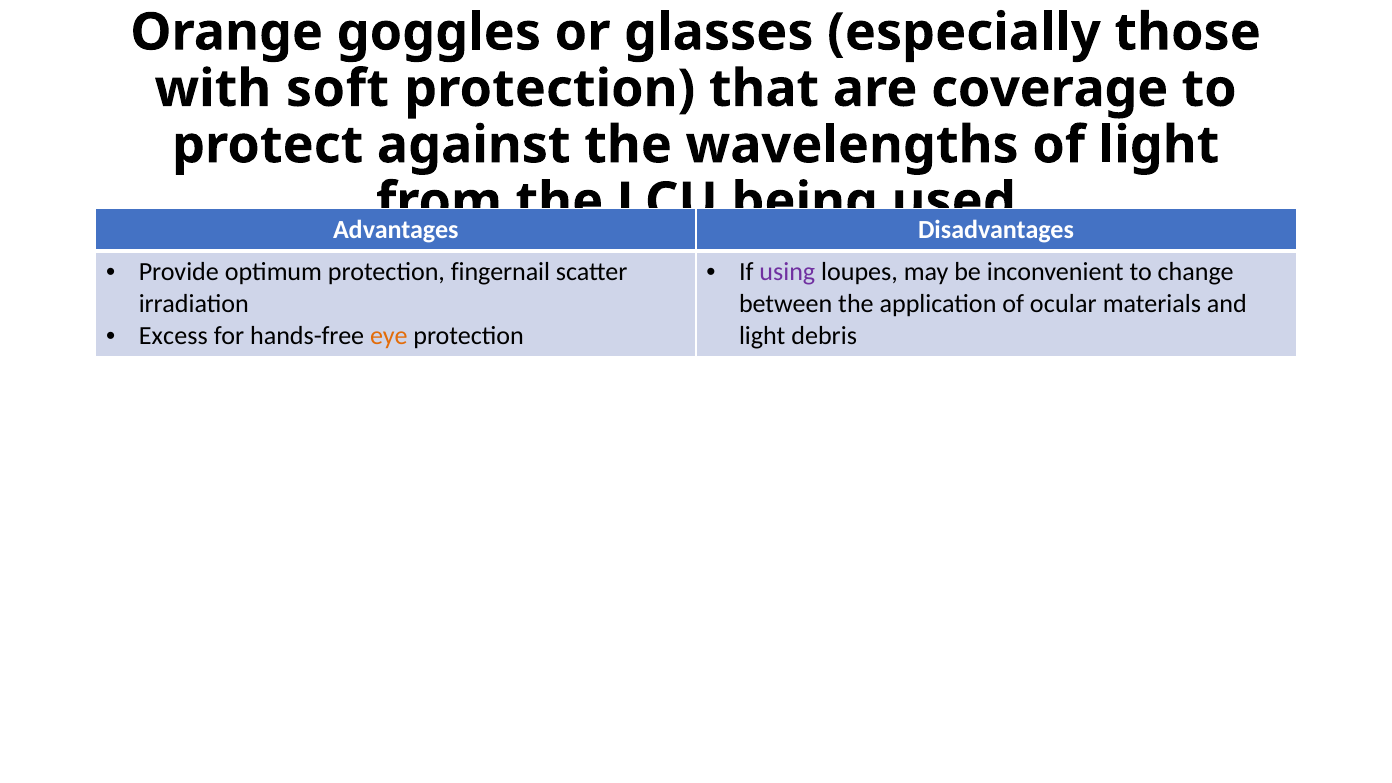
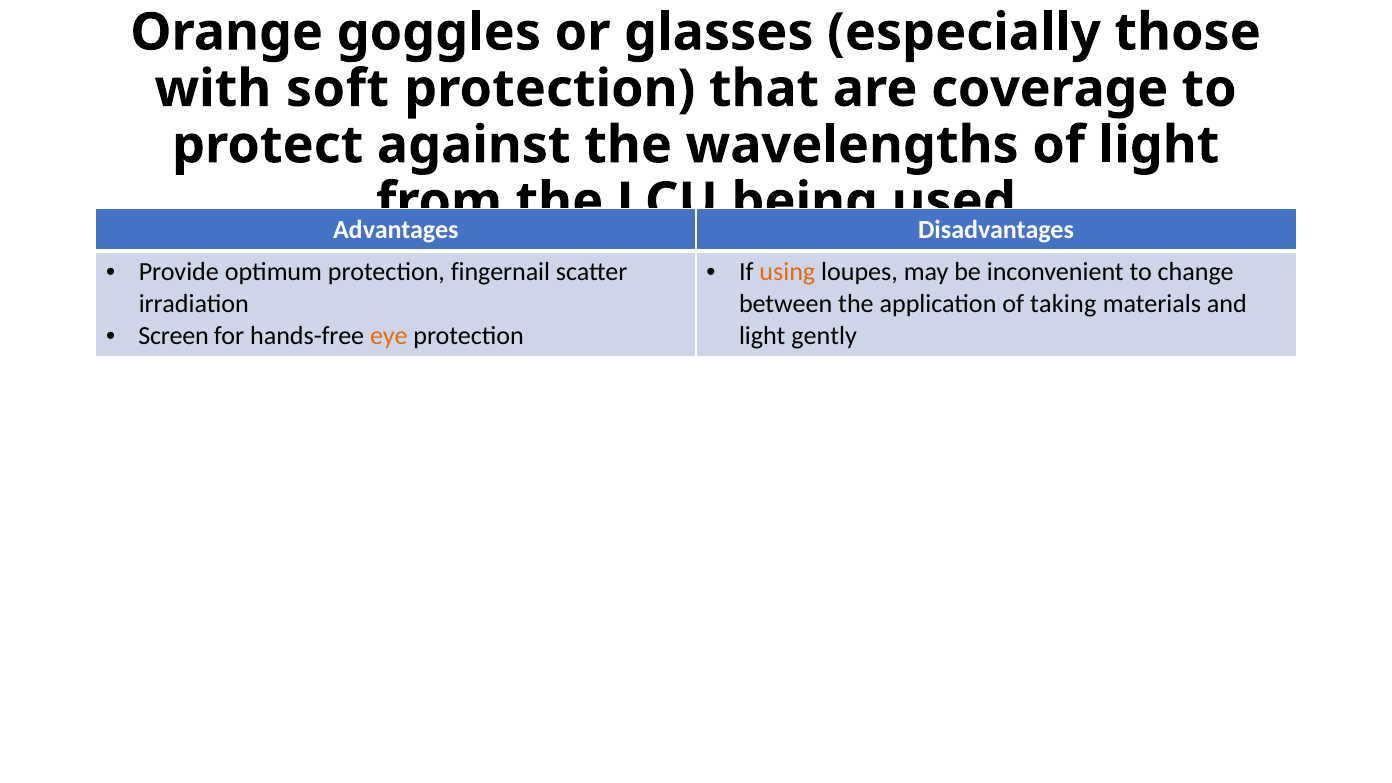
using colour: purple -> orange
ocular: ocular -> taking
Excess: Excess -> Screen
debris: debris -> gently
